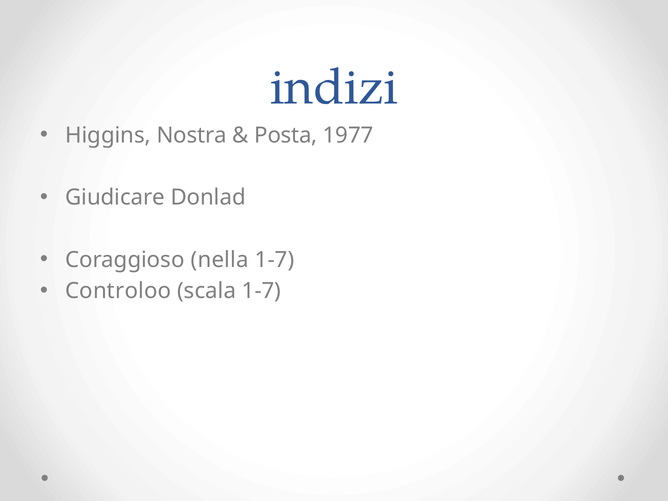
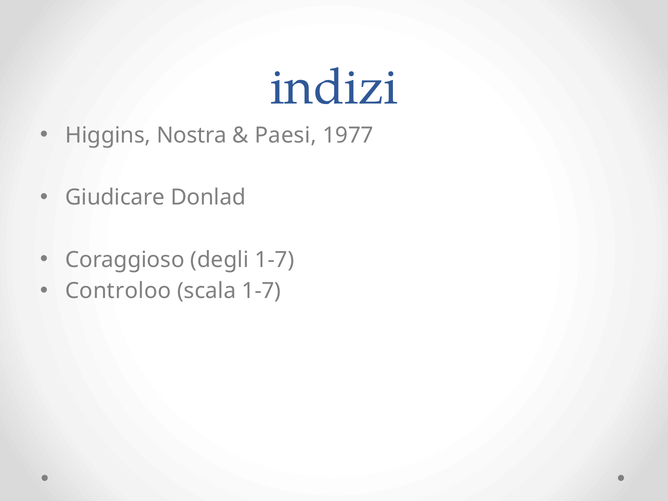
Posta: Posta -> Paesi
nella: nella -> degli
